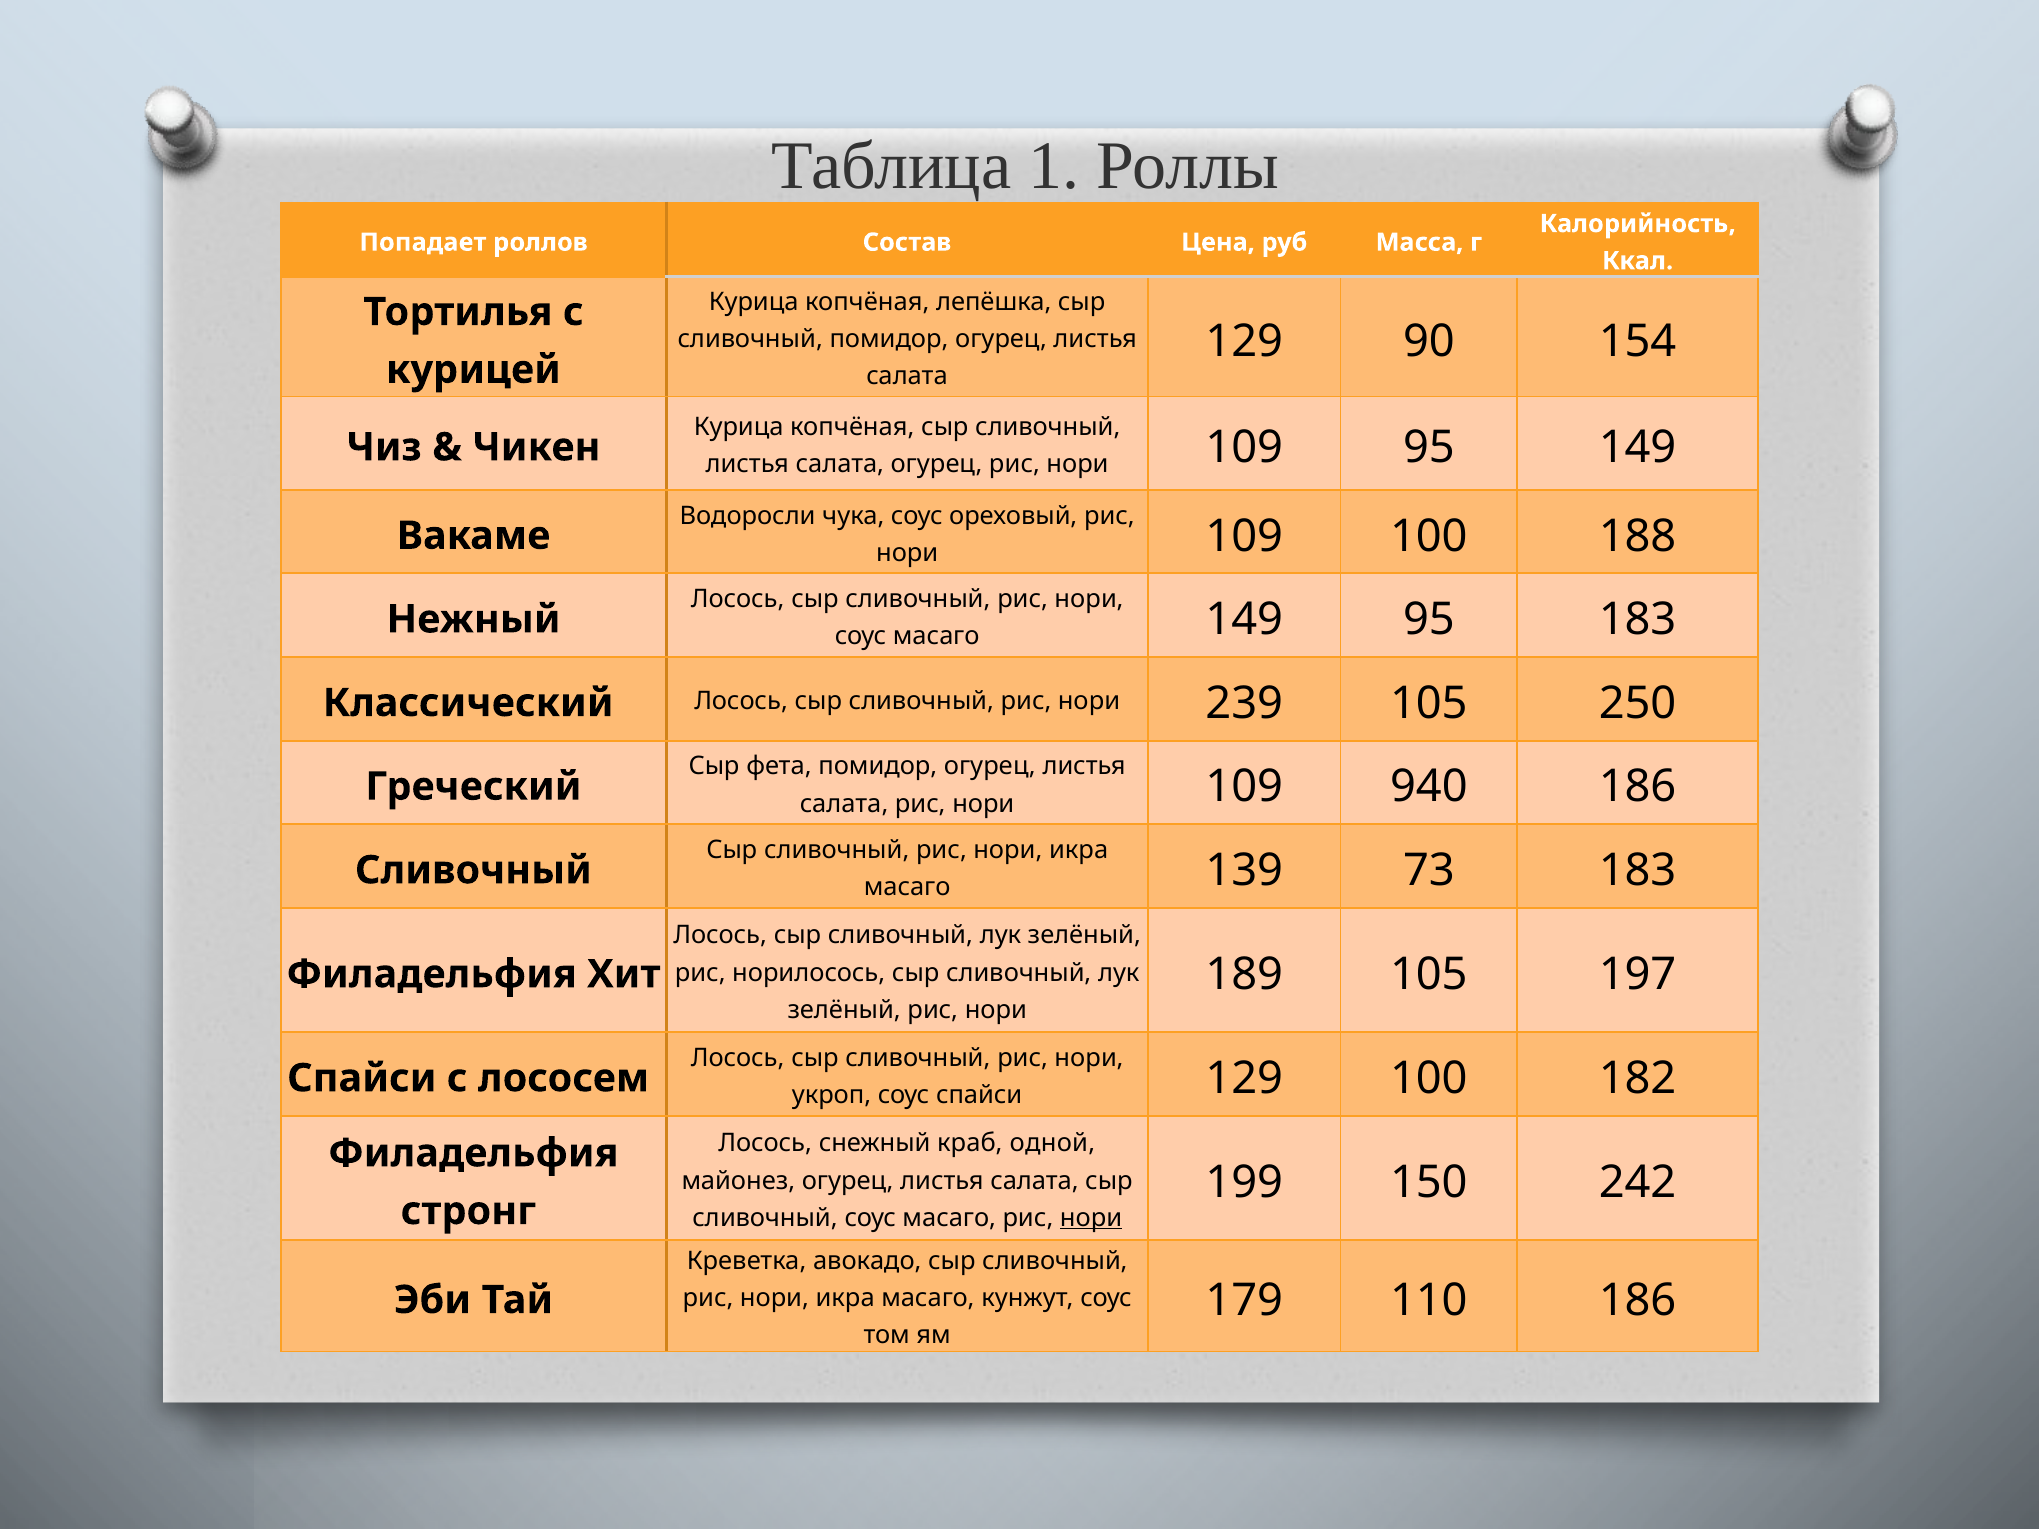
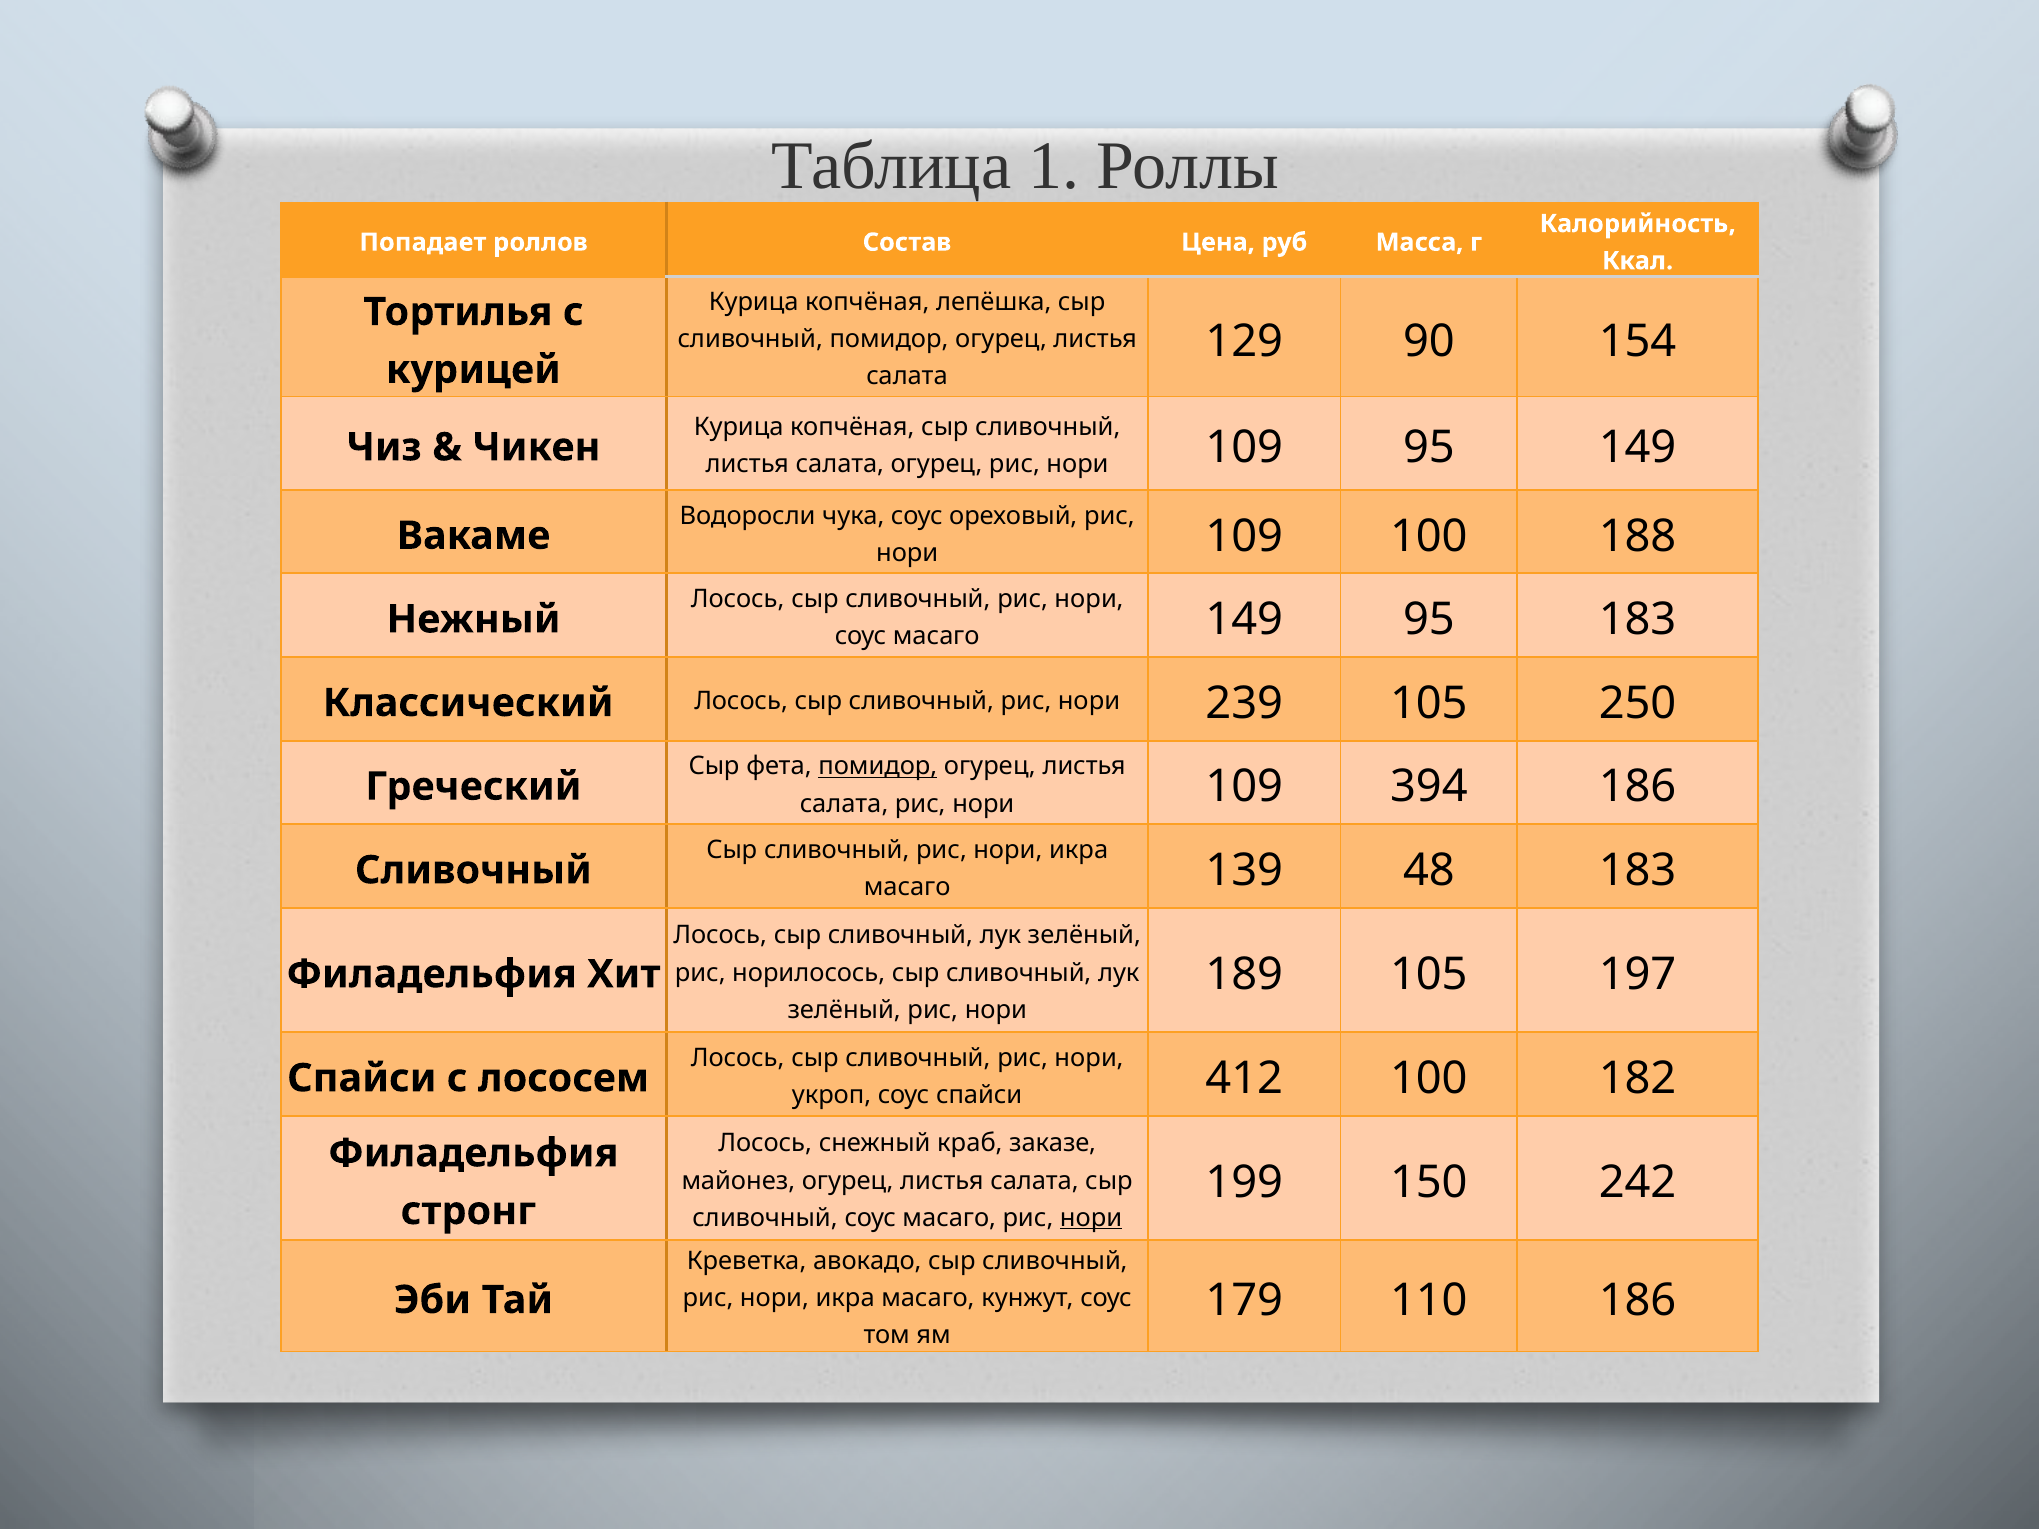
помидор at (878, 767) underline: none -> present
940: 940 -> 394
73: 73 -> 48
спайси 129: 129 -> 412
одной: одной -> заказе
